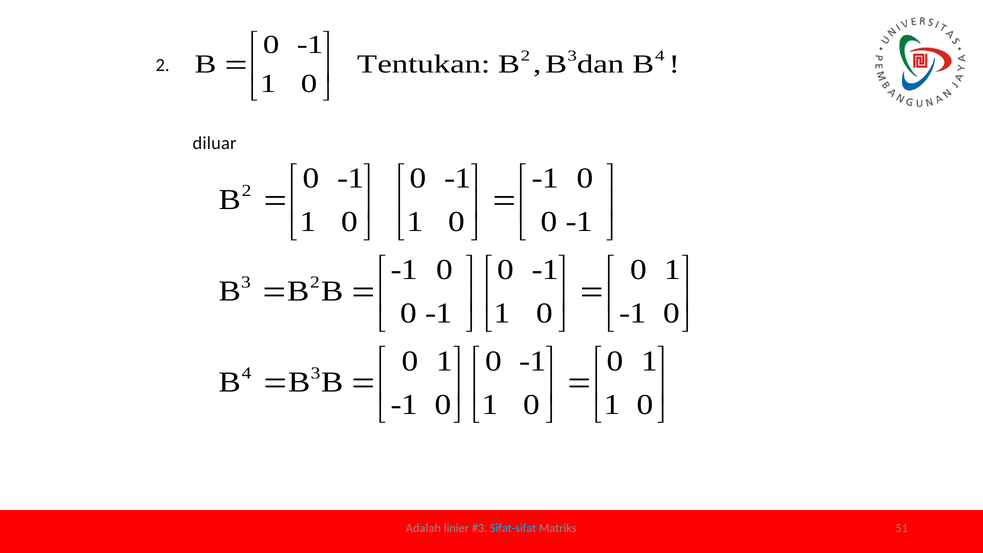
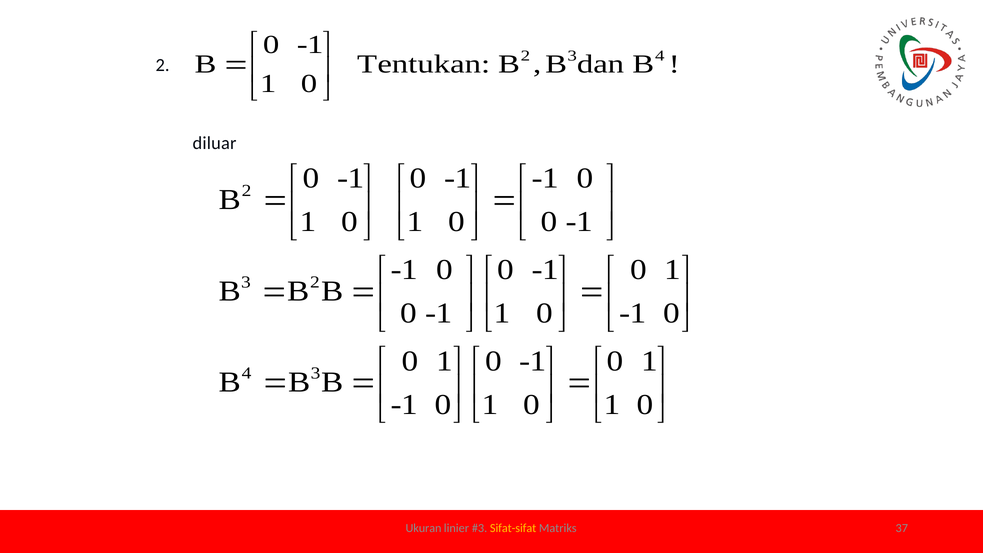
Adalah: Adalah -> Ukuran
Sifat-sifat colour: light blue -> yellow
51: 51 -> 37
